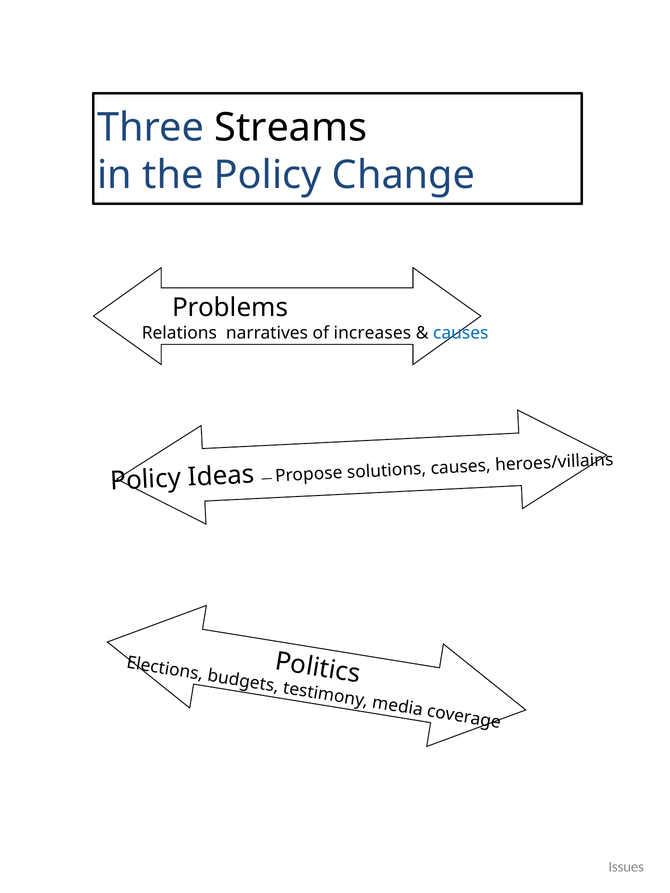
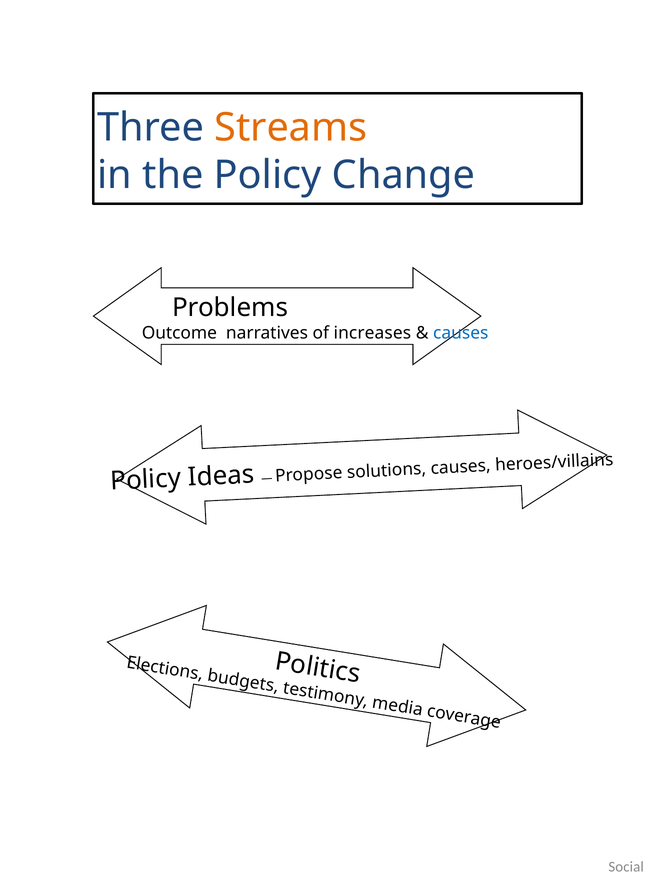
Streams colour: black -> orange
Relations: Relations -> Outcome
Issues: Issues -> Social
